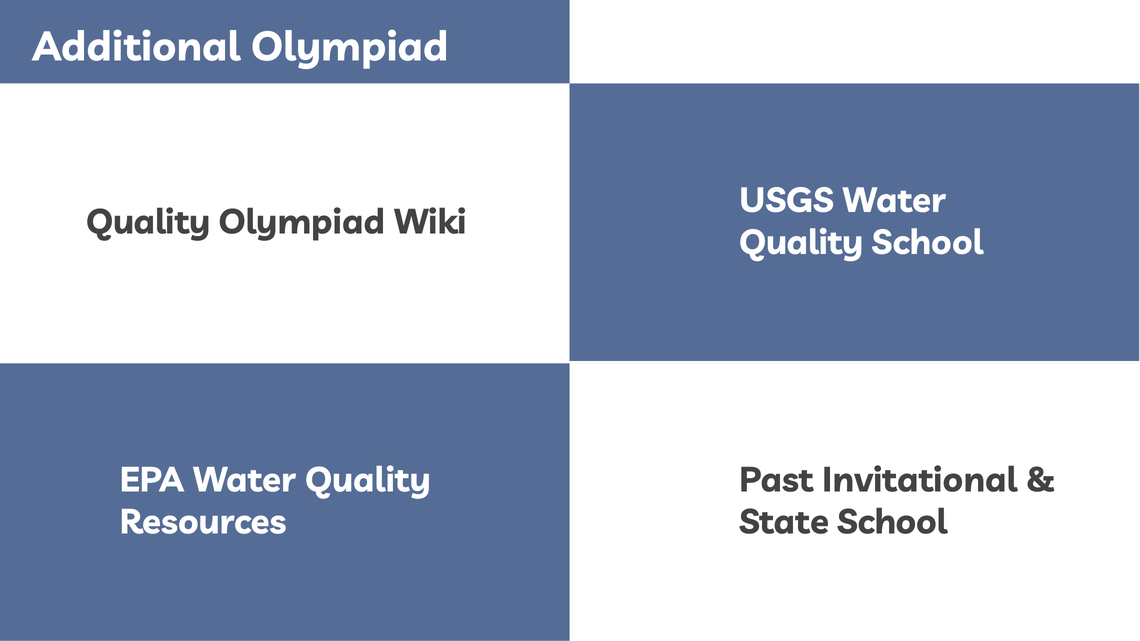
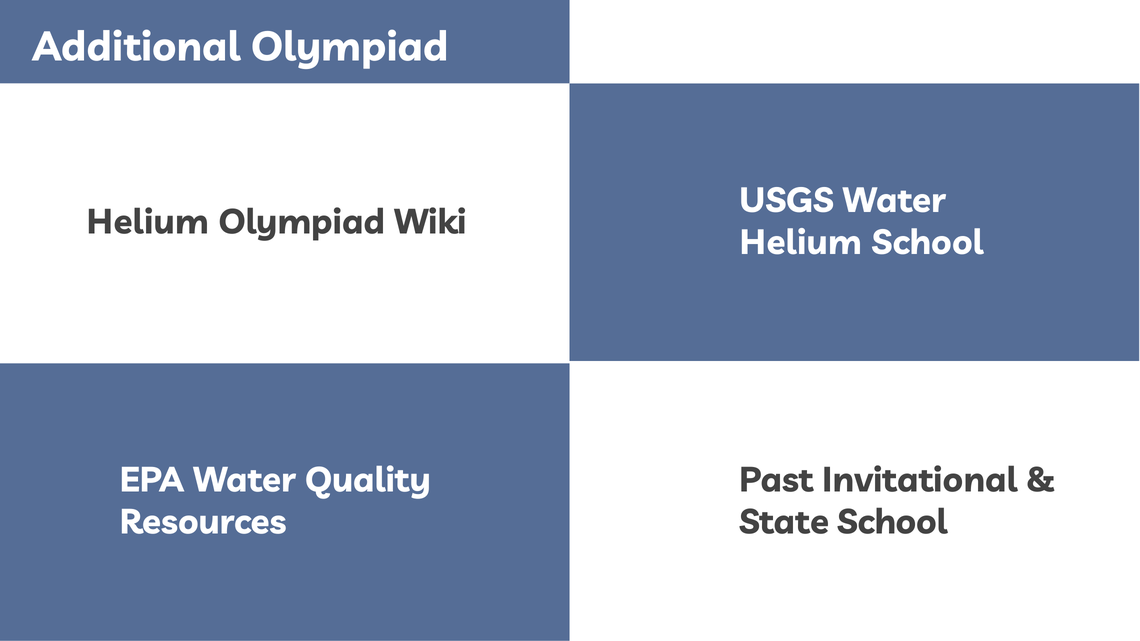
Quality at (148, 222): Quality -> Helium
Quality at (801, 243): Quality -> Helium
